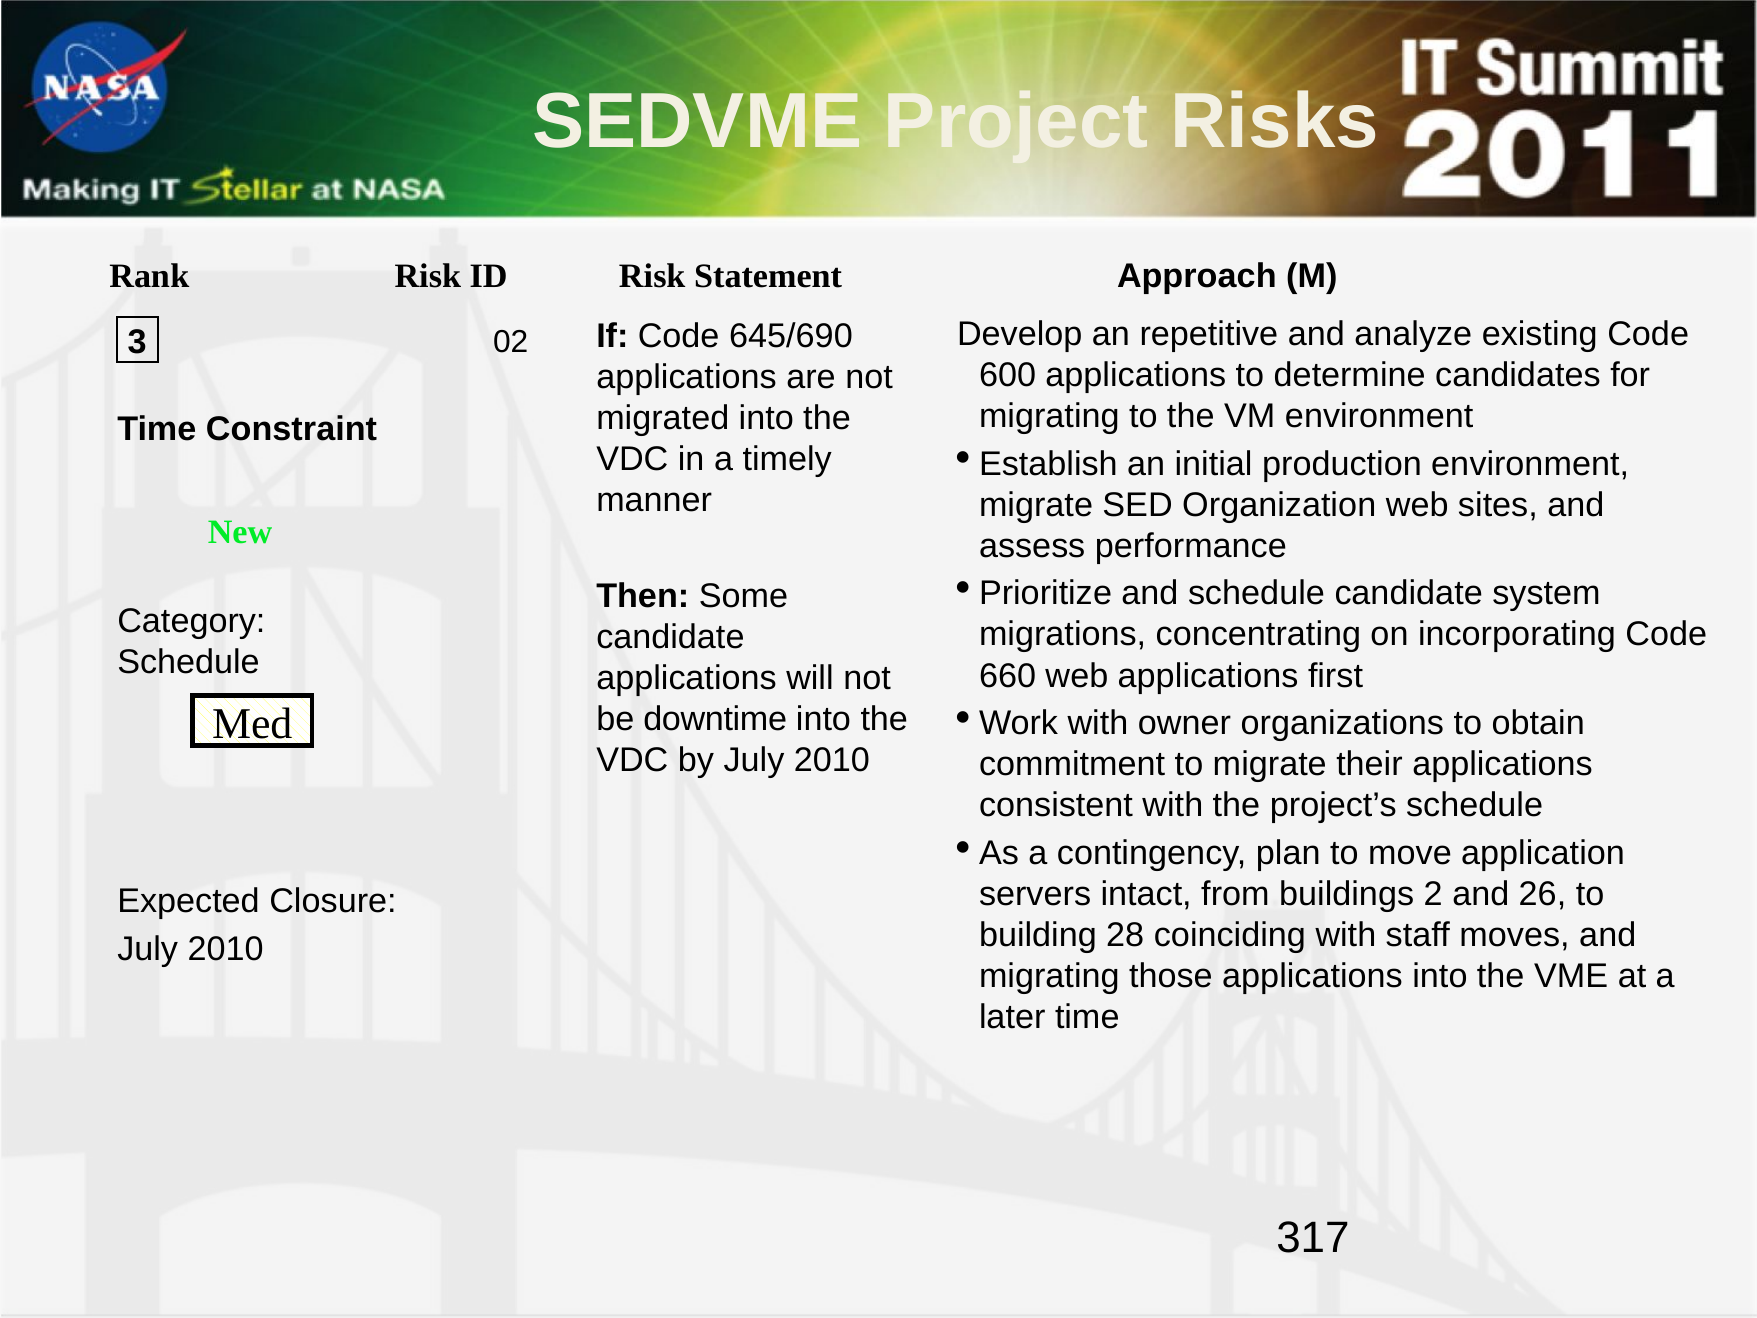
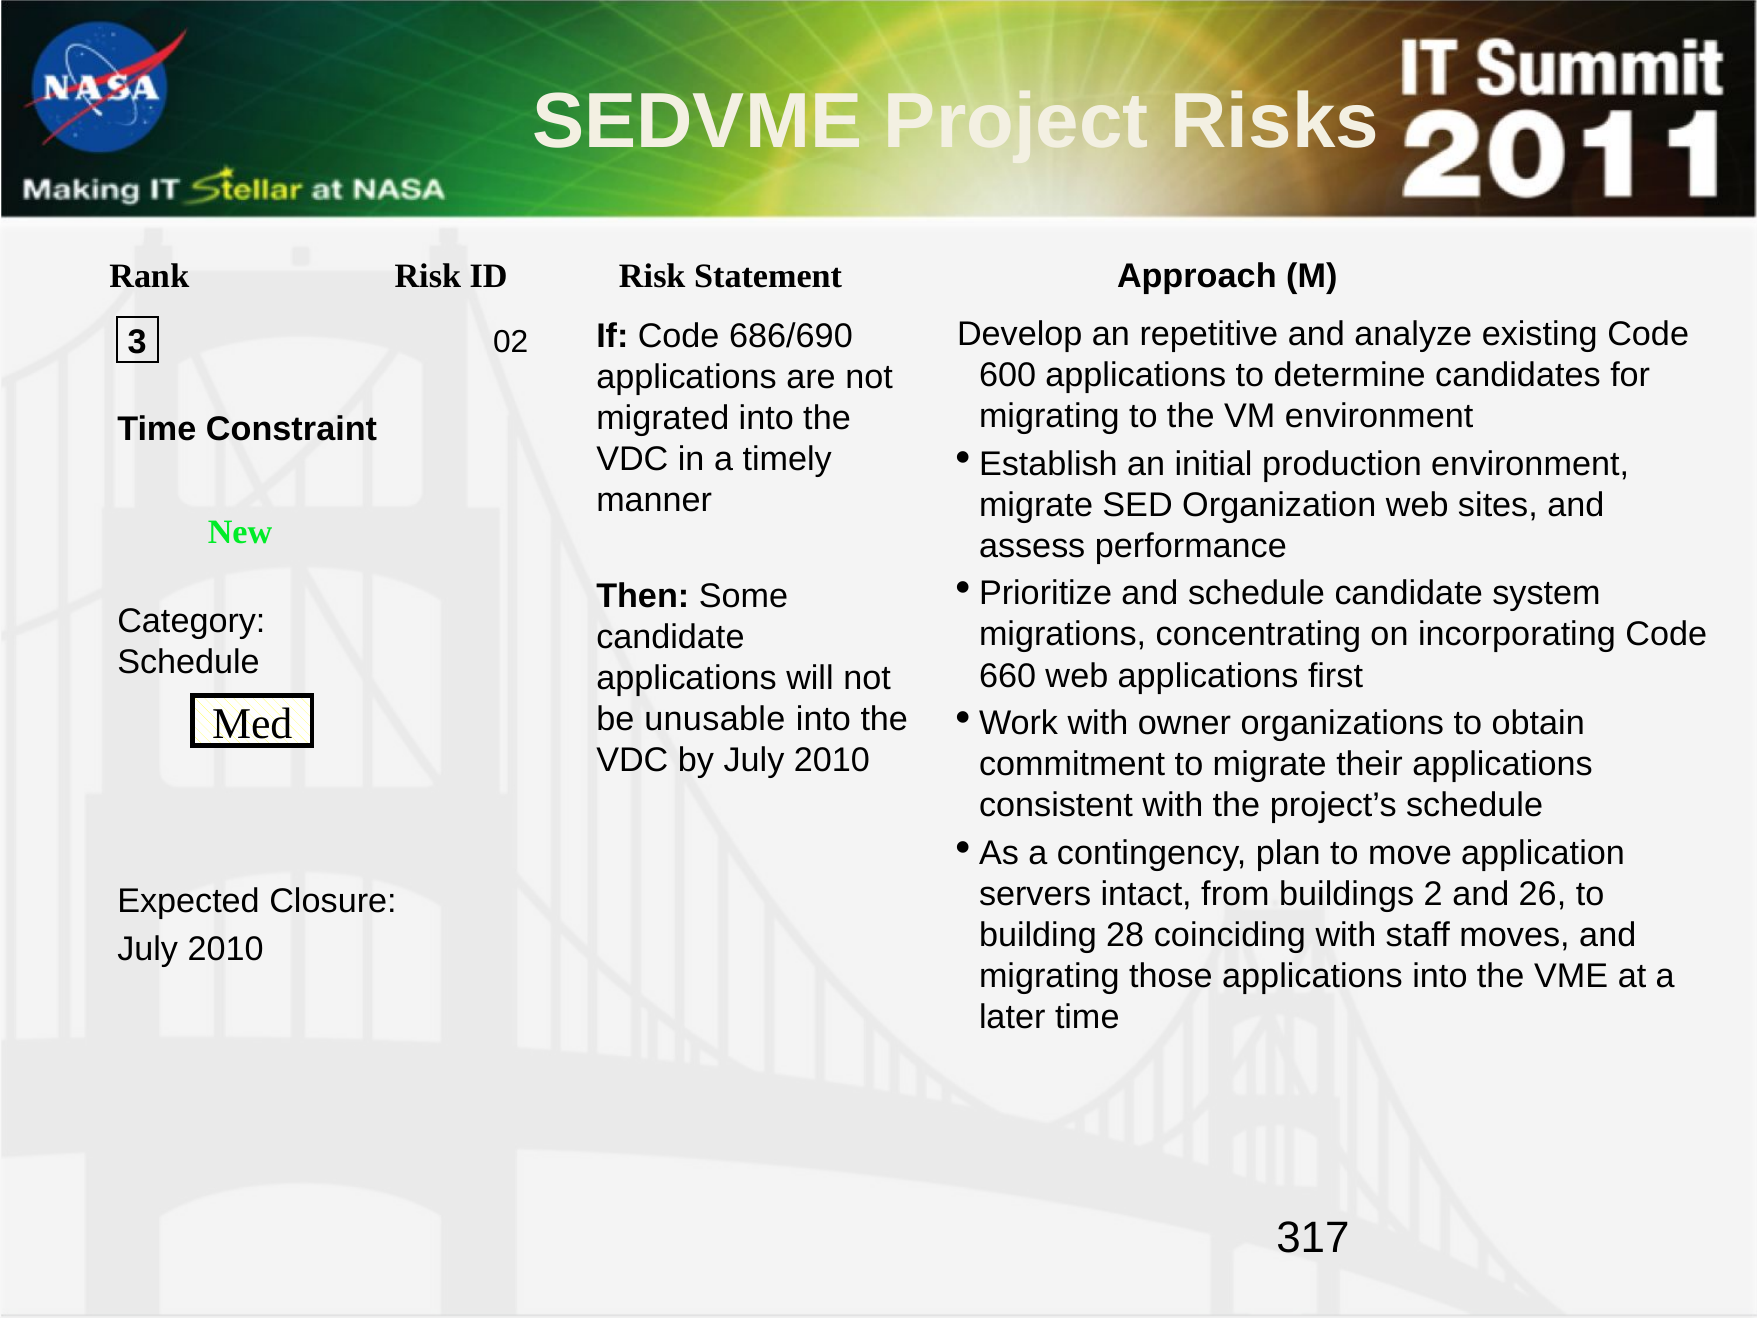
645/690: 645/690 -> 686/690
downtime: downtime -> unusable
